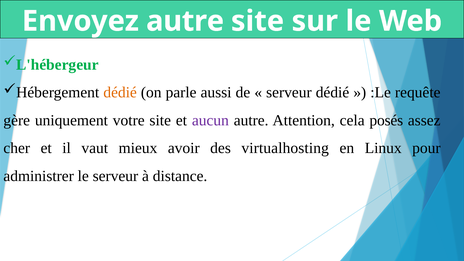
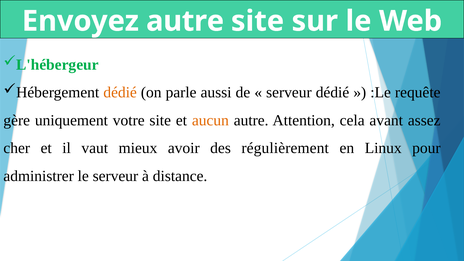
aucun colour: purple -> orange
posés: posés -> avant
virtualhosting: virtualhosting -> régulièrement
